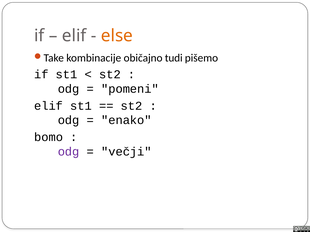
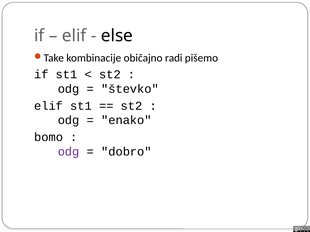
else colour: orange -> black
tudi: tudi -> radi
pomeni: pomeni -> števko
večji: večji -> dobro
